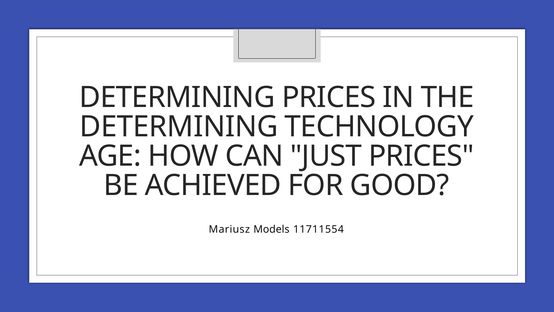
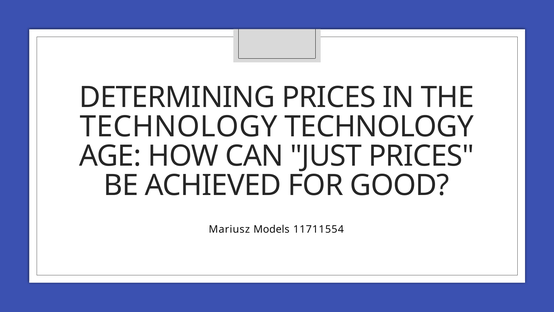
DETERMINING at (179, 127): DETERMINING -> TECHNOLOGY
